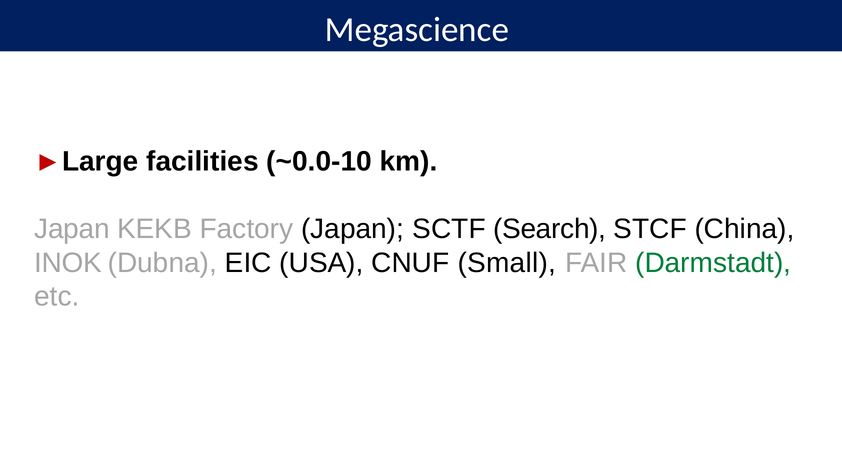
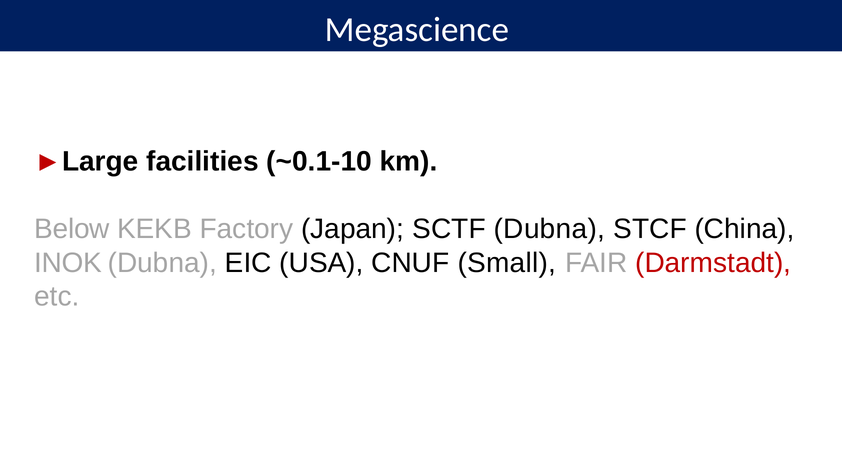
~0.0-10: ~0.0-10 -> ~0.1-10
Japan at (72, 229): Japan -> Below
SCTF Search: Search -> Dubna
Darmstadt colour: green -> red
